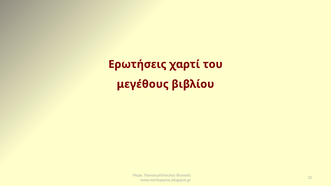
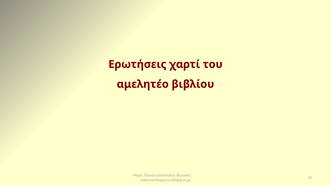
μεγέθους: μεγέθους -> αμελητέο
